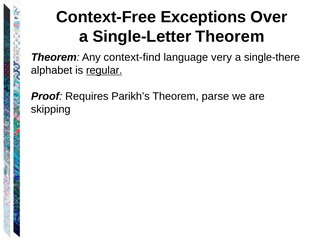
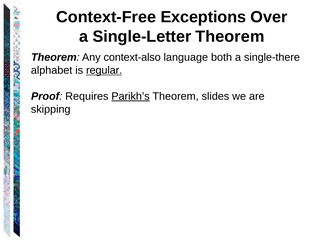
context-find: context-find -> context-also
very: very -> both
Parikh’s underline: none -> present
parse: parse -> slides
